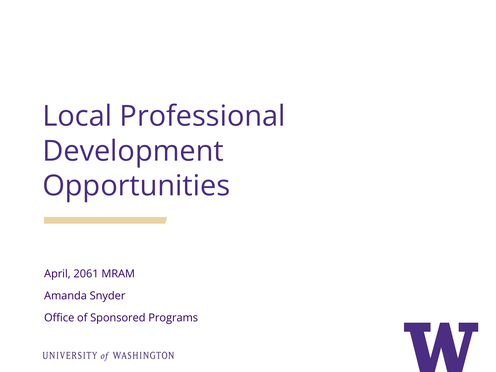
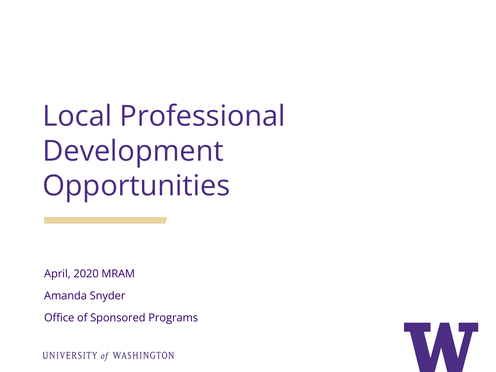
2061: 2061 -> 2020
